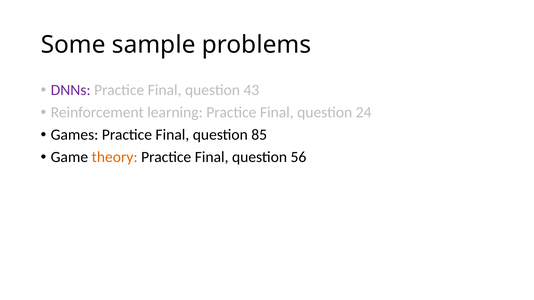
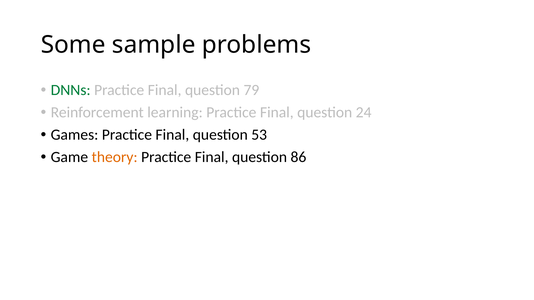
DNNs colour: purple -> green
43: 43 -> 79
85: 85 -> 53
56: 56 -> 86
